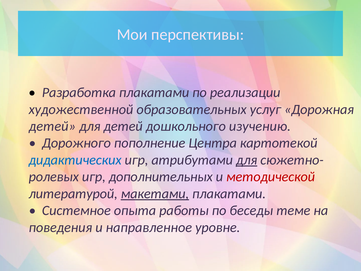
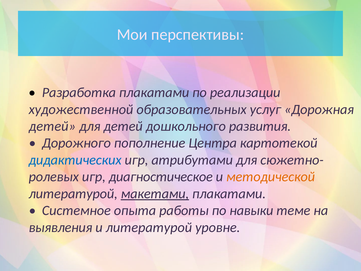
изучению: изучению -> развития
для at (247, 160) underline: present -> none
дополнительных: дополнительных -> диагностическое
методической colour: red -> orange
беседы: беседы -> навыки
поведения: поведения -> выявления
и направленное: направленное -> литературой
